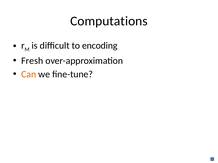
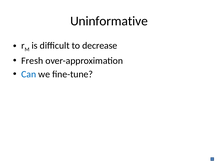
Computations: Computations -> Uninformative
encoding: encoding -> decrease
Can colour: orange -> blue
